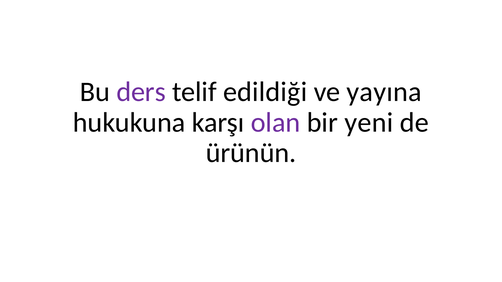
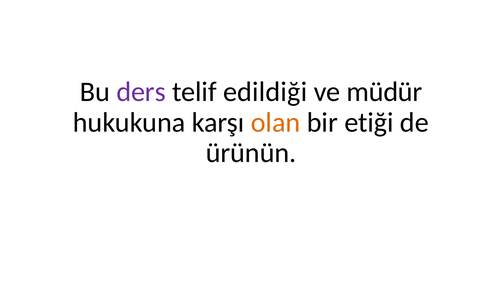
yayına: yayına -> müdür
olan colour: purple -> orange
yeni: yeni -> etiği
